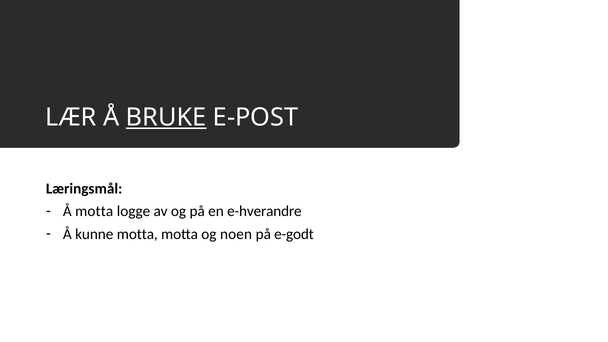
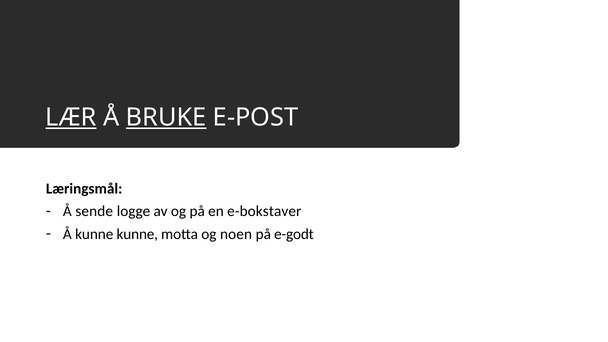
LÆR underline: none -> present
Å motta: motta -> sende
e-hverandre: e-hverandre -> e-bokstaver
kunne motta: motta -> kunne
